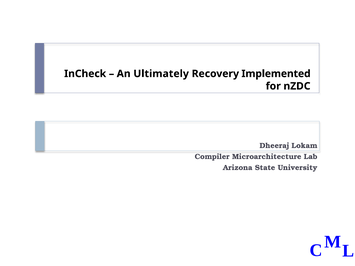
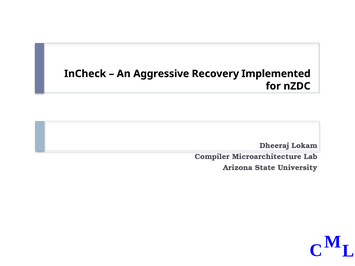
Ultimately: Ultimately -> Aggressive
